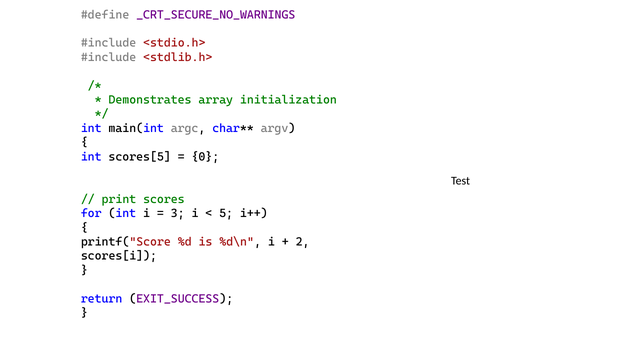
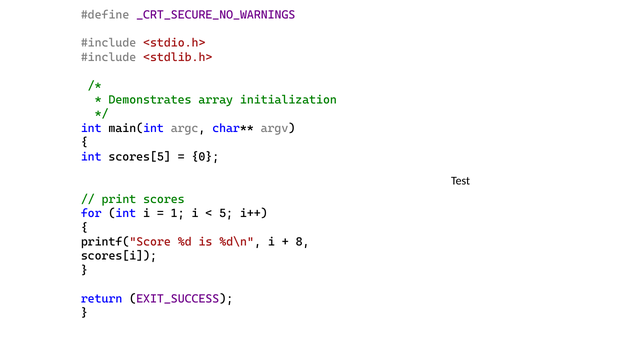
3: 3 -> 1
2: 2 -> 8
